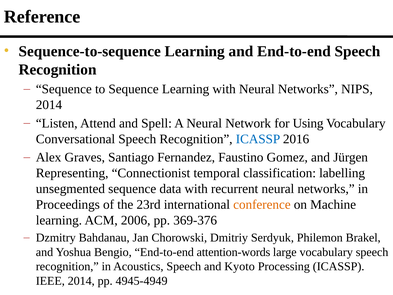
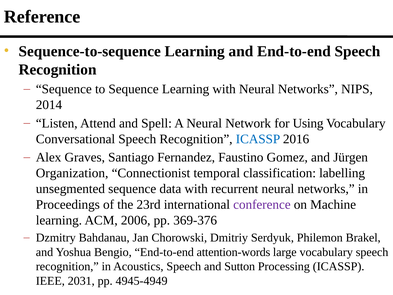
Representing: Representing -> Organization
conference colour: orange -> purple
Kyoto: Kyoto -> Sutton
IEEE 2014: 2014 -> 2031
